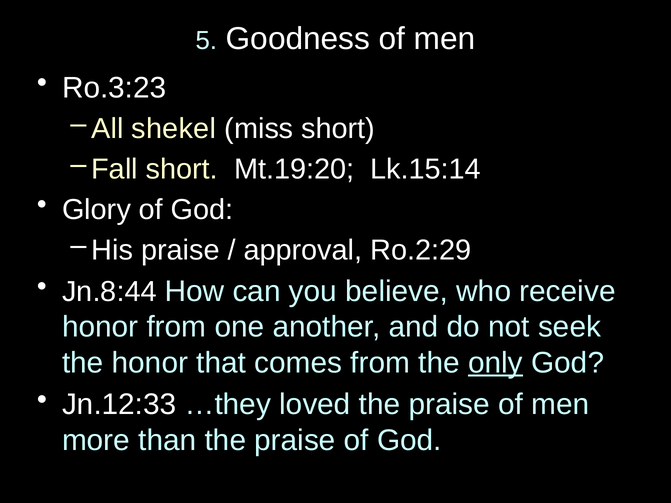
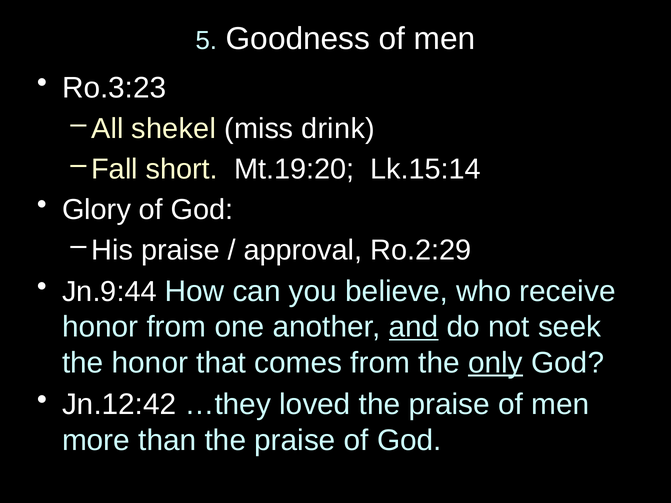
miss short: short -> drink
Jn.8:44: Jn.8:44 -> Jn.9:44
and underline: none -> present
Jn.12:33: Jn.12:33 -> Jn.12:42
